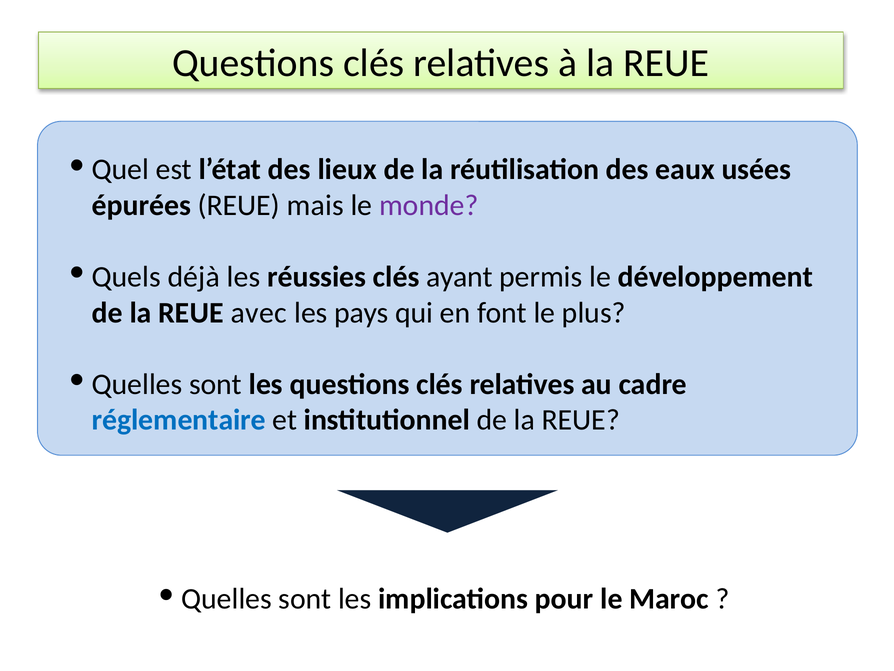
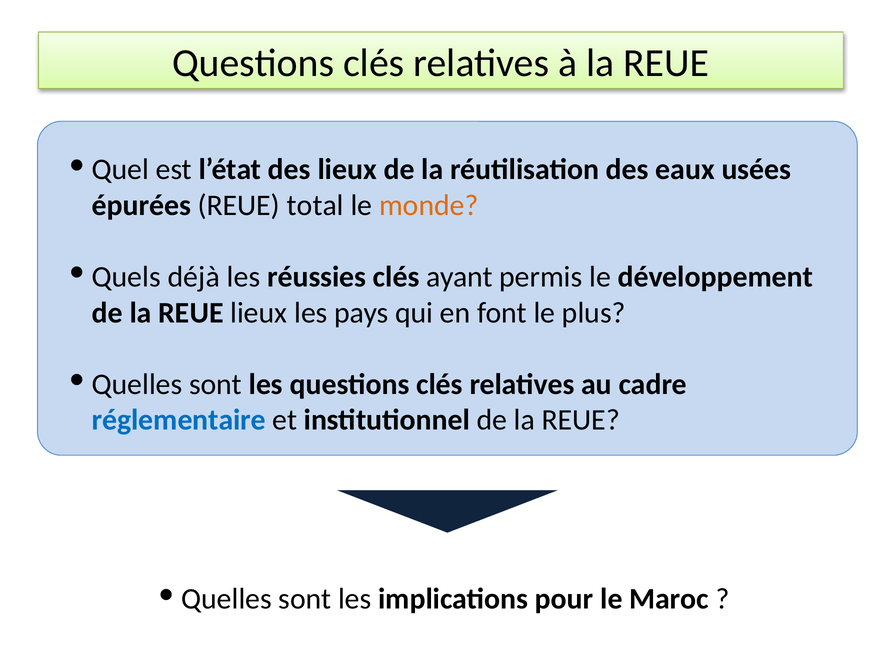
mais: mais -> total
monde colour: purple -> orange
REUE avec: avec -> lieux
